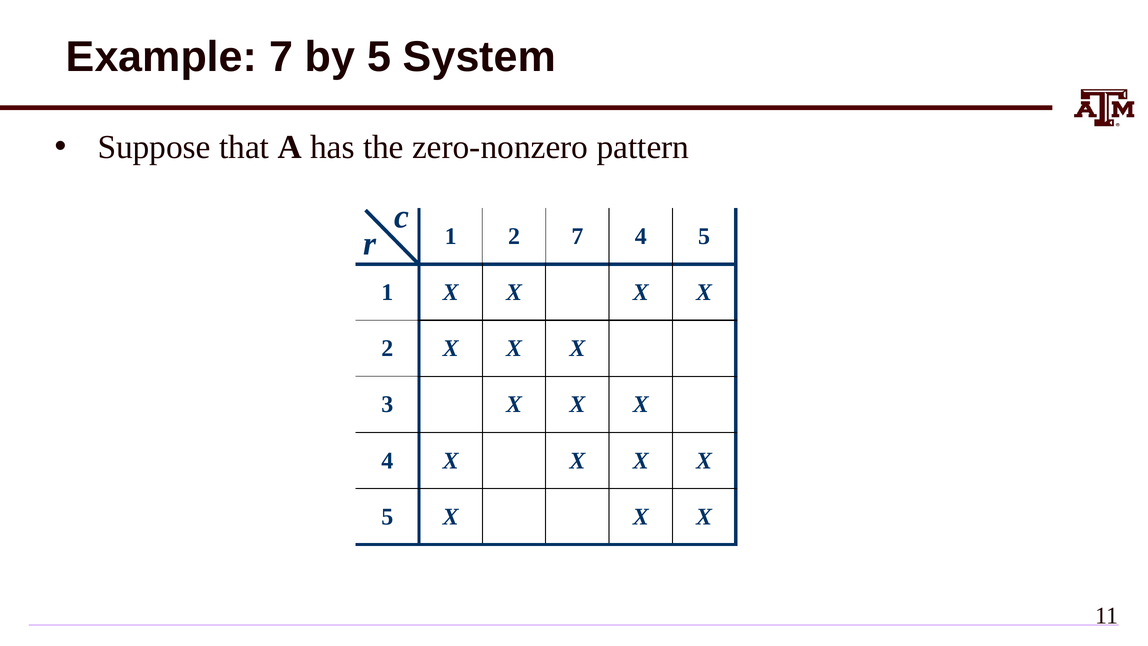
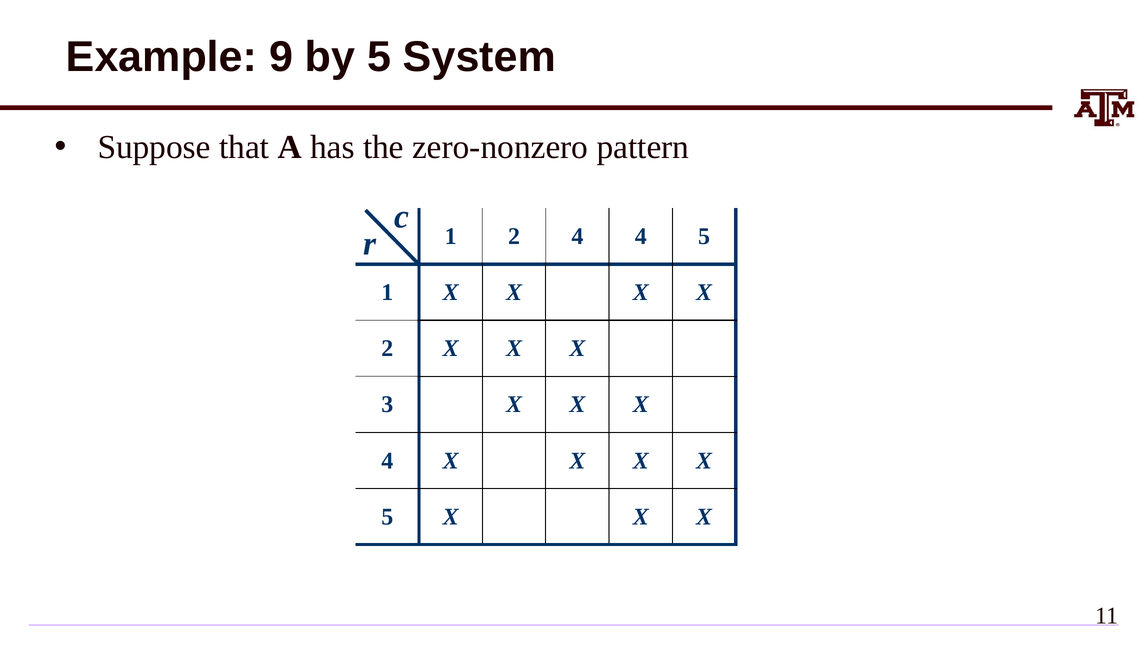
Example 7: 7 -> 9
2 7: 7 -> 4
